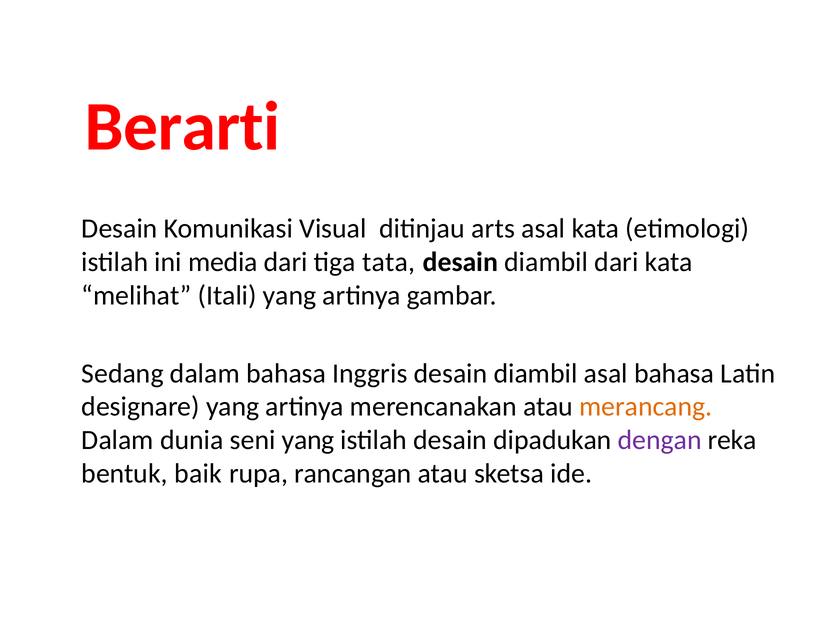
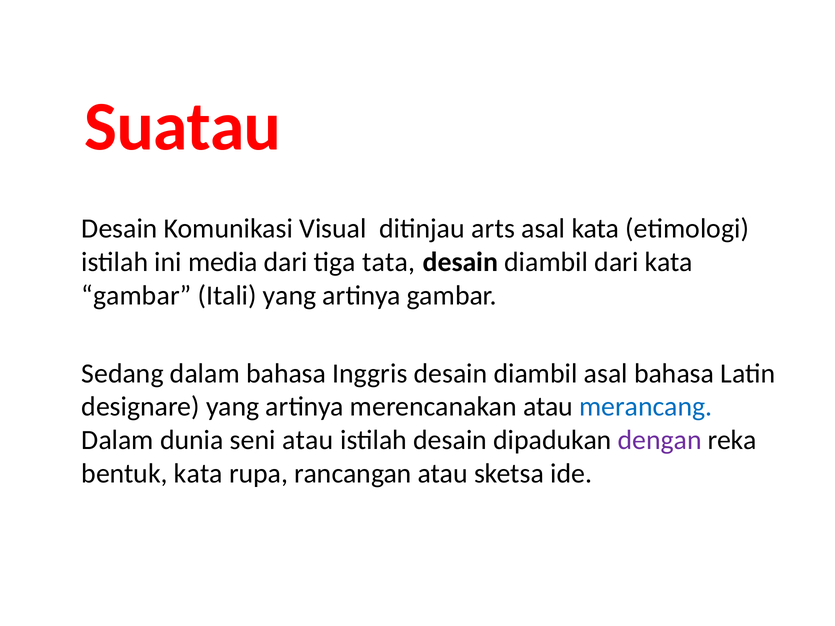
Berarti: Berarti -> Suatau
melihat at (136, 296): melihat -> gambar
merancang colour: orange -> blue
seni yang: yang -> atau
bentuk baik: baik -> kata
